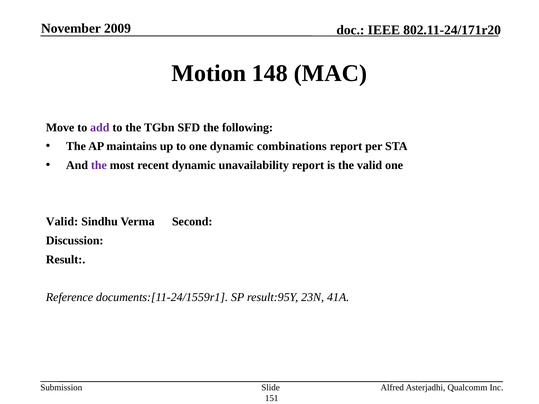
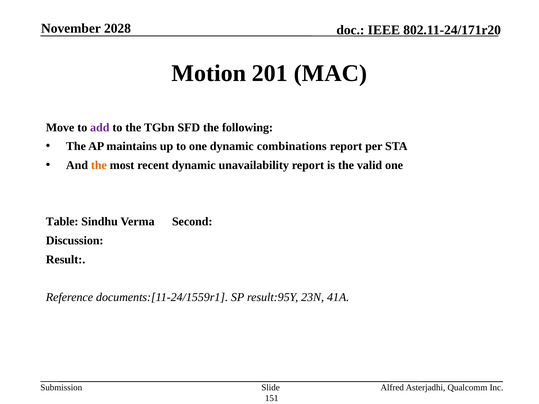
2009: 2009 -> 2028
148: 148 -> 201
the at (99, 165) colour: purple -> orange
Valid at (62, 222): Valid -> Table
